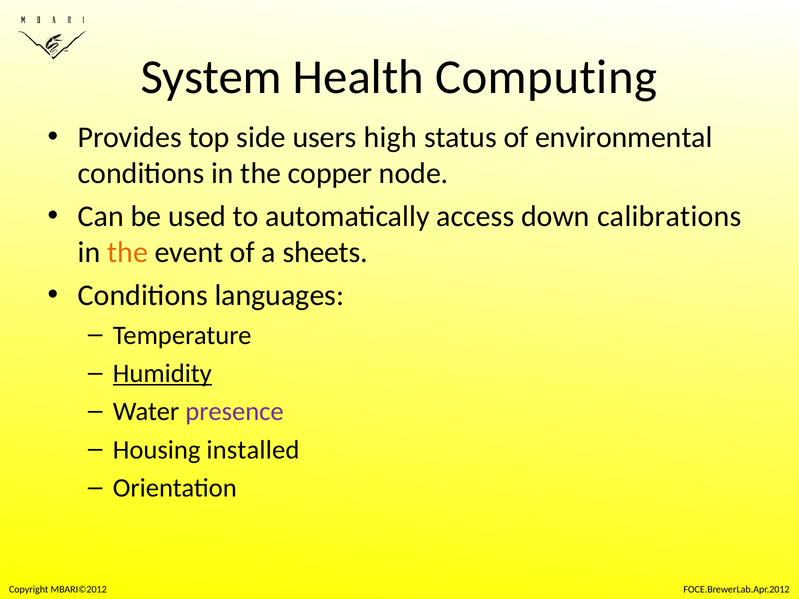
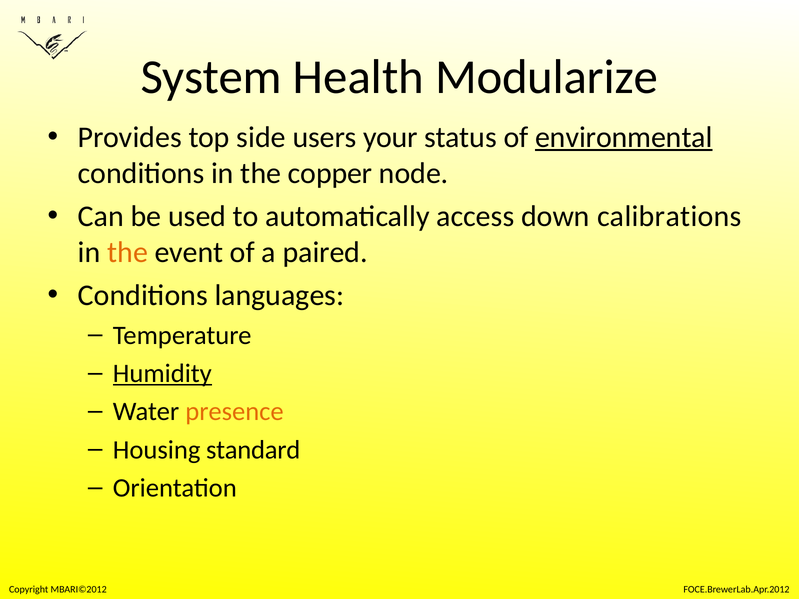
Computing: Computing -> Modularize
high: high -> your
environmental underline: none -> present
sheets: sheets -> paired
presence colour: purple -> orange
installed: installed -> standard
